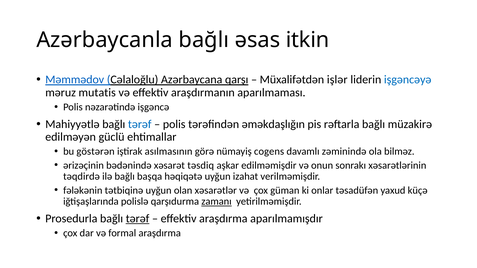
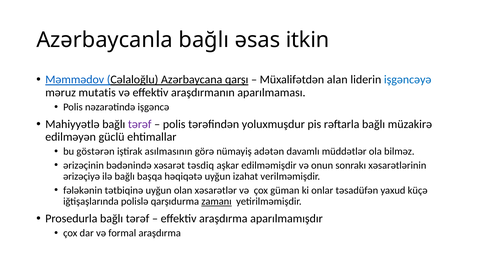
işlər: işlər -> alan
tərəf at (140, 124) colour: blue -> purple
əməkdaşlığın: əməkdaşlığın -> yoluxmuşdur
cogens: cogens -> adətən
zəminində: zəminində -> müddətlər
təqdirdə: təqdirdə -> ərizəçiyə
tərəf at (138, 219) underline: present -> none
